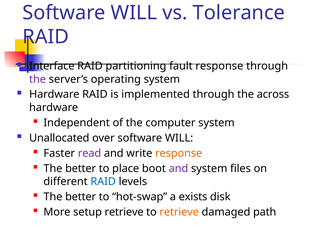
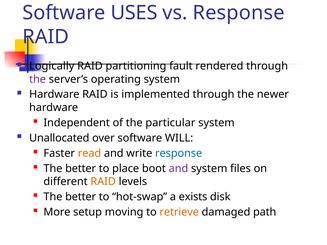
WILL at (134, 13): WILL -> USES
vs Tolerance: Tolerance -> Response
Interface: Interface -> Logically
fault response: response -> rendered
across: across -> newer
computer: computer -> particular
read colour: purple -> orange
response at (179, 153) colour: orange -> blue
RAID at (103, 182) colour: blue -> orange
setup retrieve: retrieve -> moving
